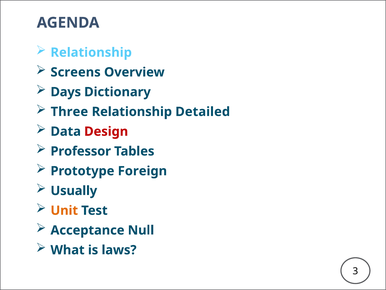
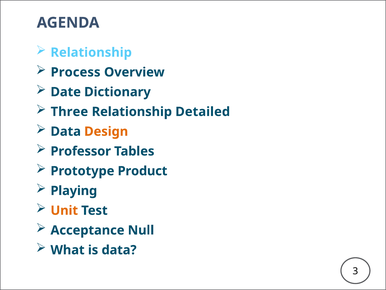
Screens: Screens -> Process
Days: Days -> Date
Design colour: red -> orange
Foreign: Foreign -> Product
Usually: Usually -> Playing
laws at (119, 250): laws -> data
